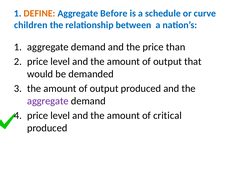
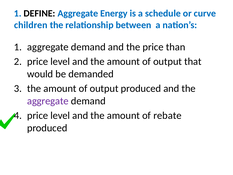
DEFINE colour: orange -> black
Before: Before -> Energy
critical: critical -> rebate
